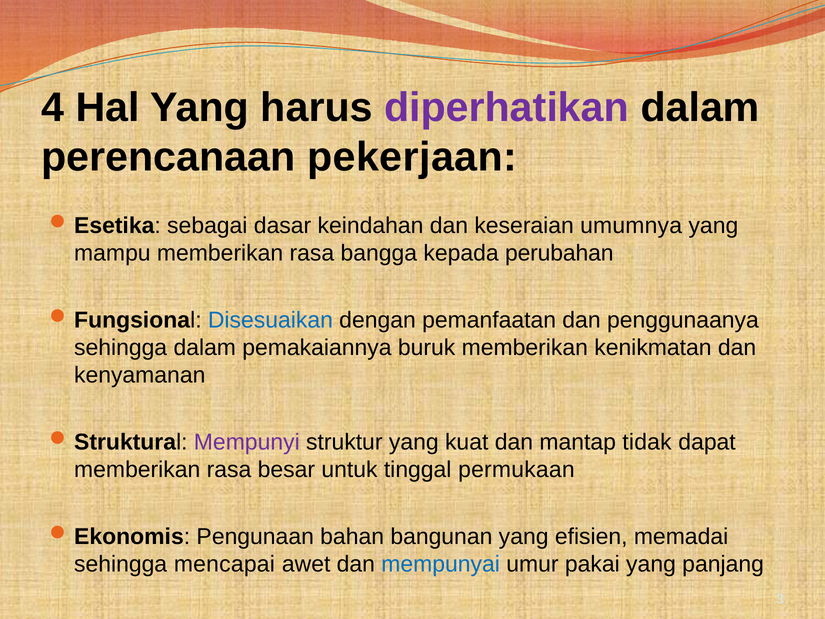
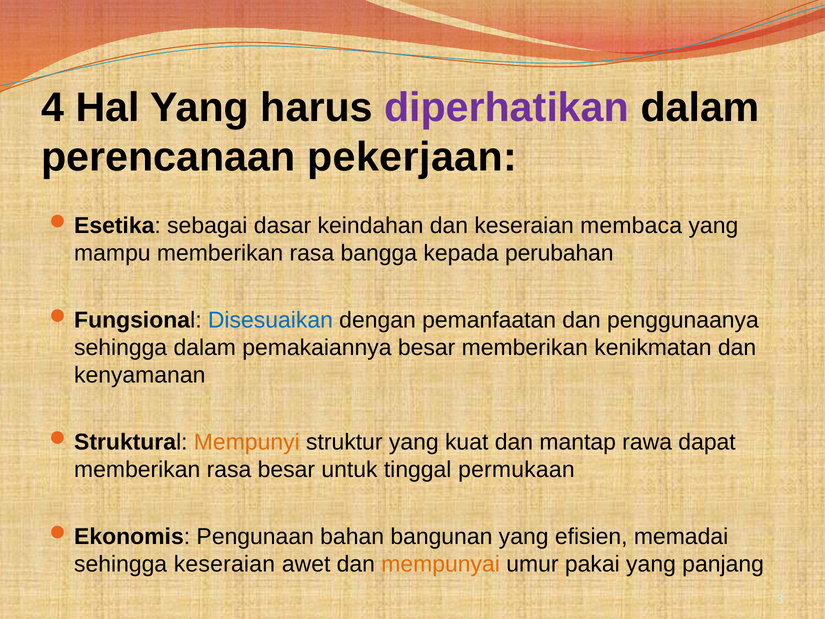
umumnya: umumnya -> membaca
pemakaiannya buruk: buruk -> besar
Mempunyi colour: purple -> orange
tidak: tidak -> rawa
sehingga mencapai: mencapai -> keseraian
mempunyai colour: blue -> orange
